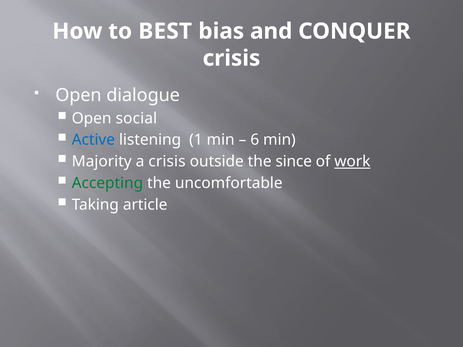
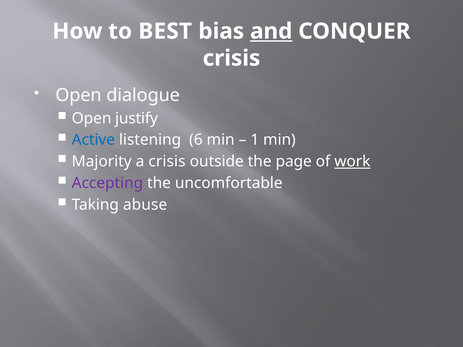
and underline: none -> present
social: social -> justify
1: 1 -> 6
6: 6 -> 1
since: since -> page
Accepting colour: green -> purple
article: article -> abuse
